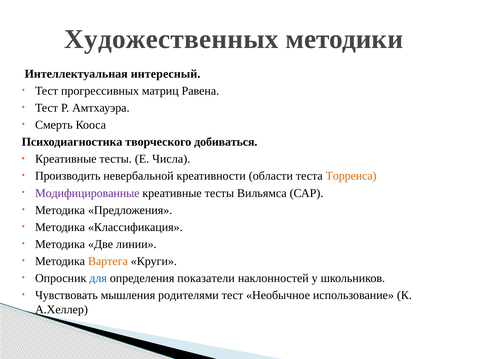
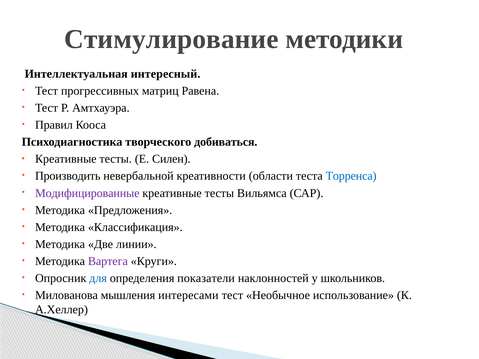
Художественных: Художественных -> Стимулирование
Смерть: Смерть -> Правил
Числа: Числа -> Силен
Торренса colour: orange -> blue
Вартега colour: orange -> purple
Чувствовать: Чувствовать -> Милованова
родителями: родителями -> интересами
